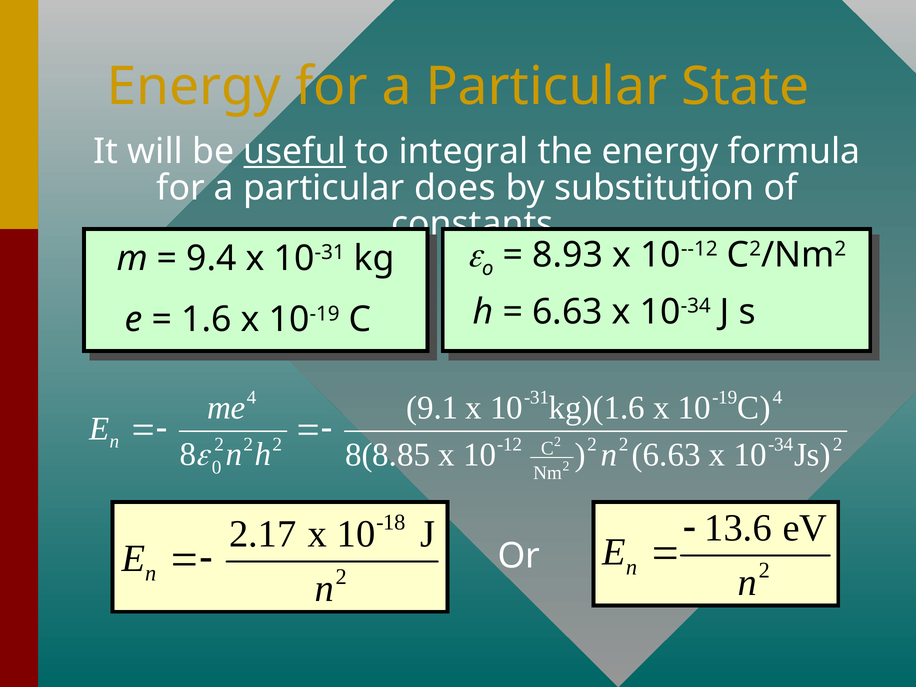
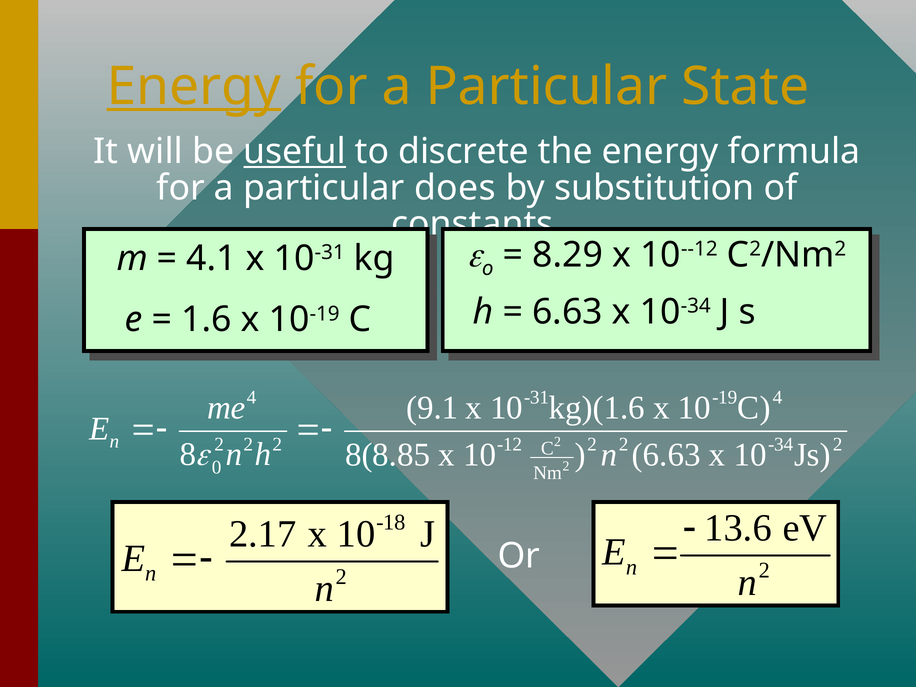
Energy at (194, 86) underline: none -> present
integral: integral -> discrete
9.4: 9.4 -> 4.1
8.93: 8.93 -> 8.29
